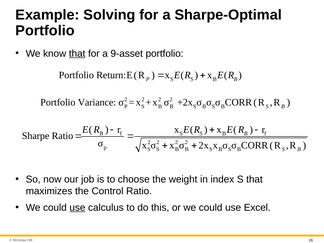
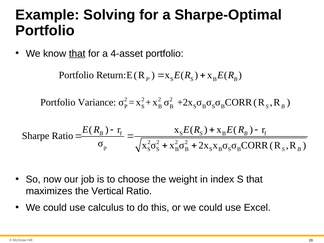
9-asset: 9-asset -> 4-asset
Control: Control -> Vertical
use at (77, 208) underline: present -> none
